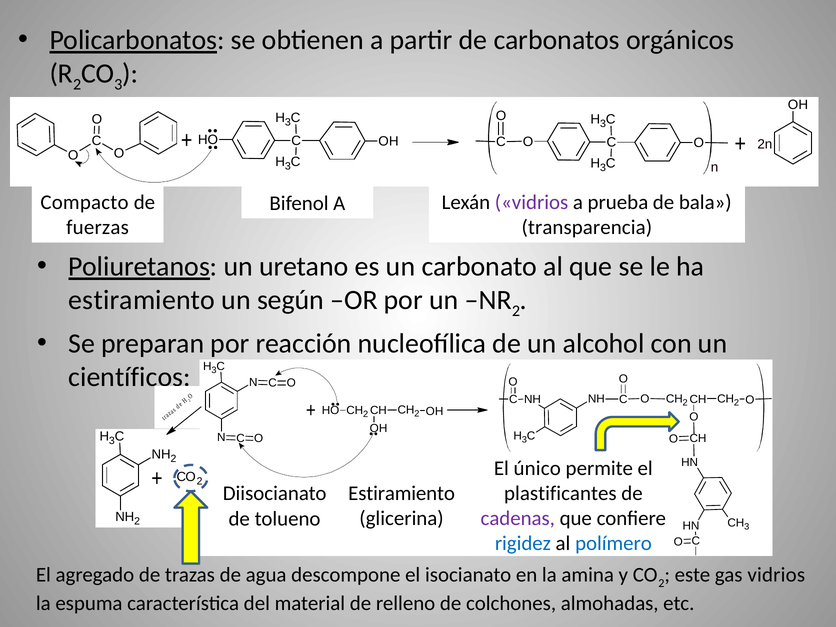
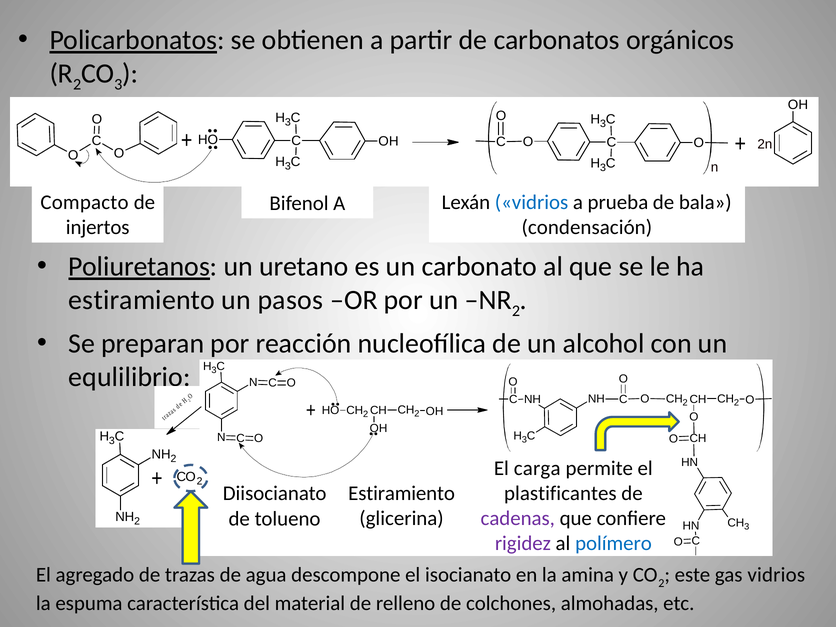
vidrios at (532, 202) colour: purple -> blue
fuerzas: fuerzas -> injertos
transparencia: transparencia -> condensación
según: según -> pasos
científicos: científicos -> equlilibrio
único: único -> carga
rigidez colour: blue -> purple
